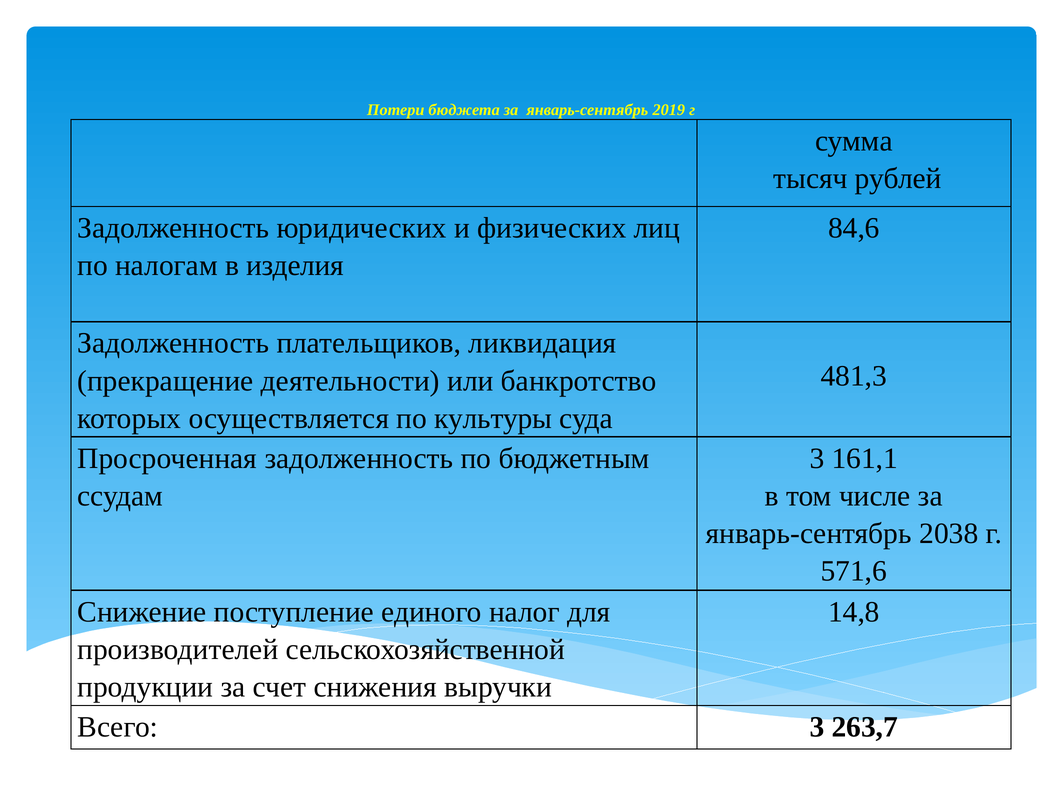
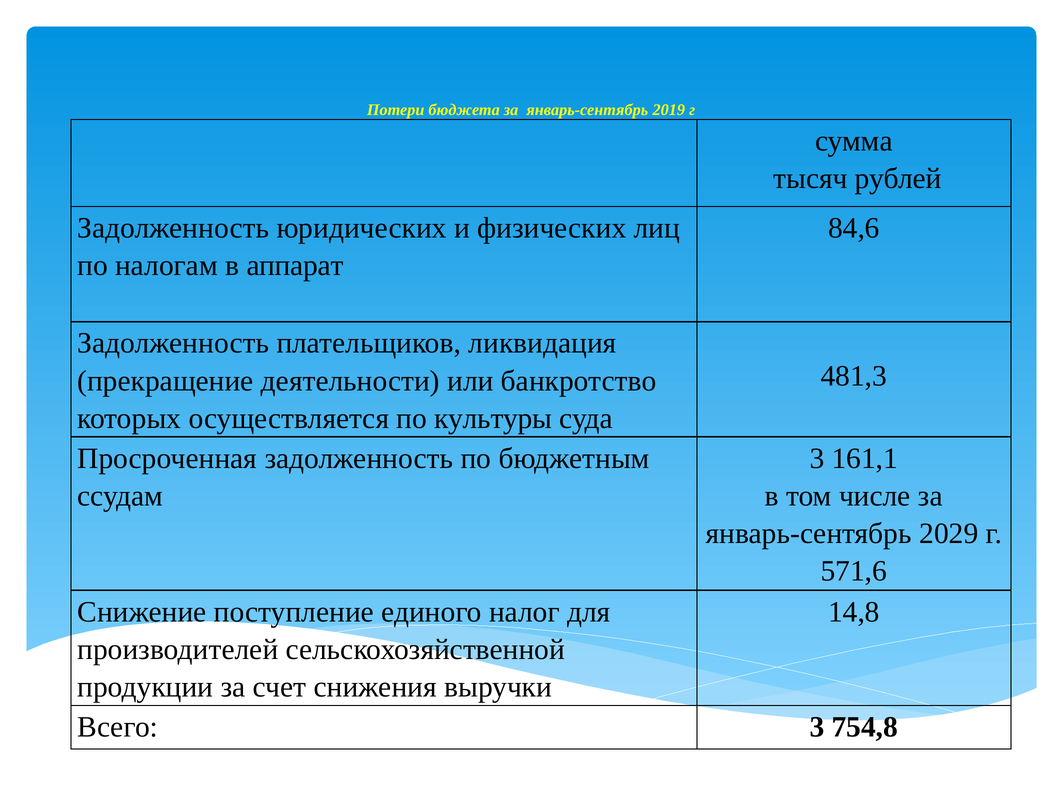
изделия: изделия -> аппарат
2038: 2038 -> 2029
263,7: 263,7 -> 754,8
